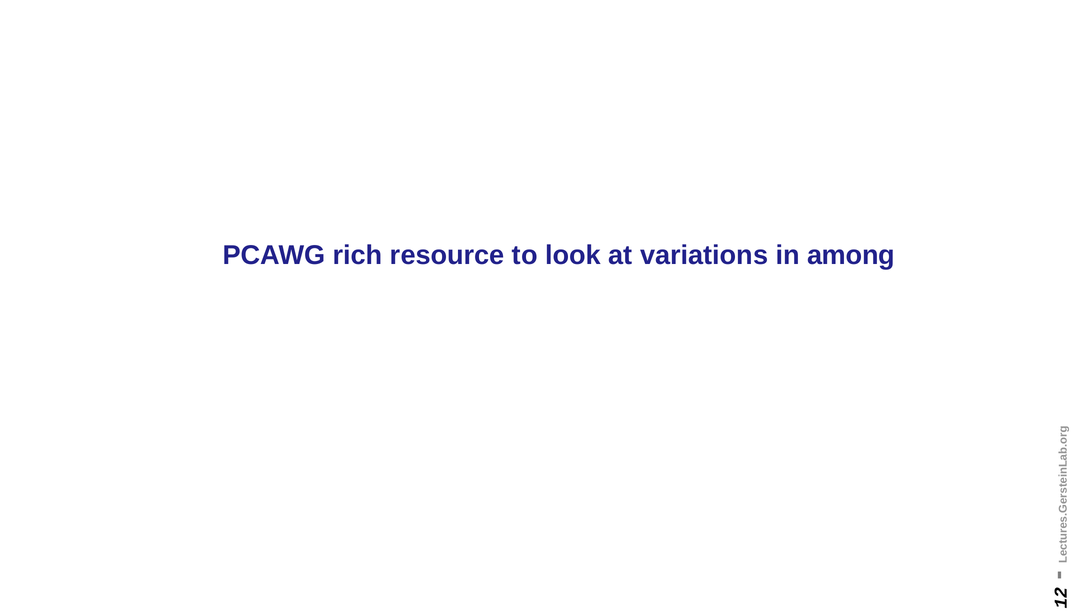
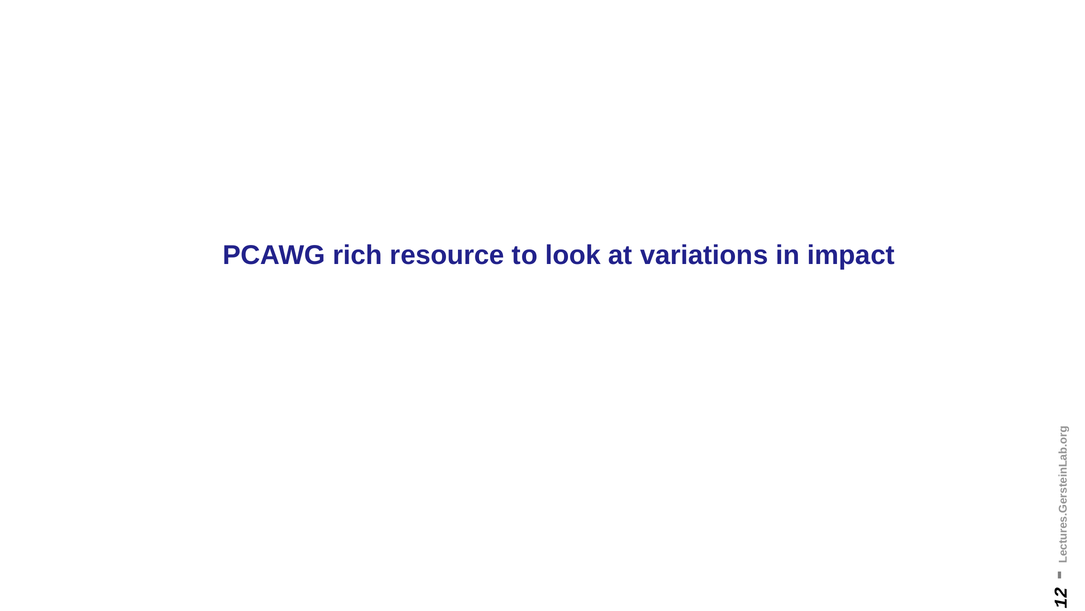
among: among -> impact
